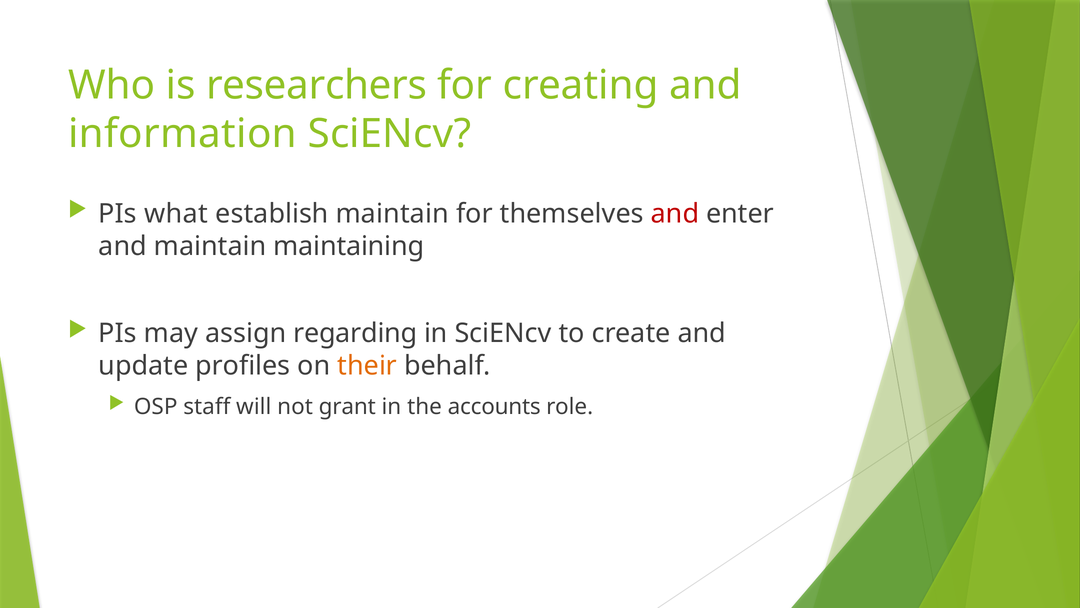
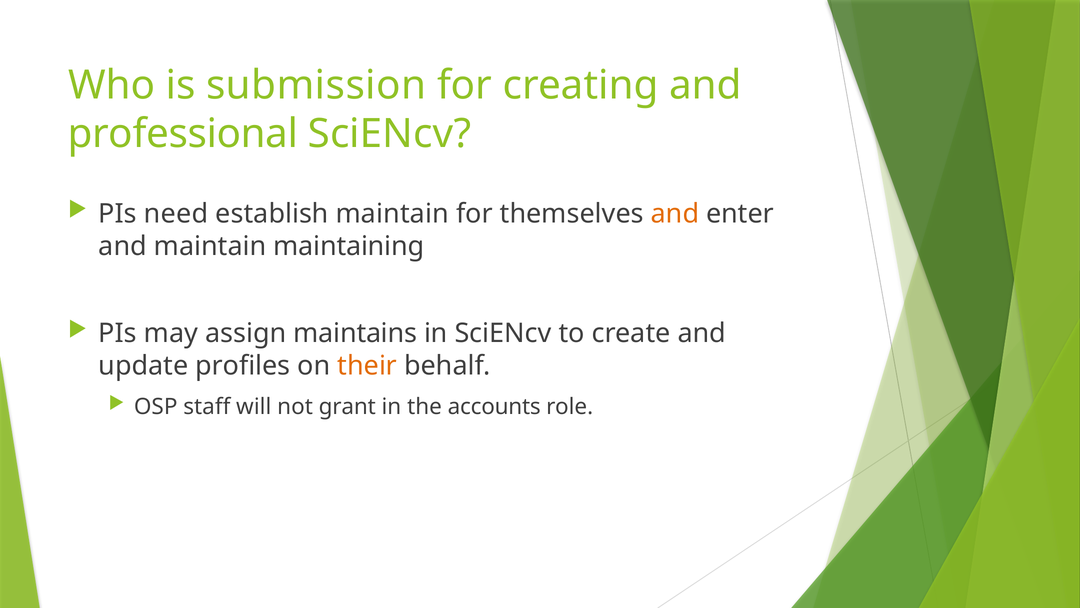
researchers: researchers -> submission
information: information -> professional
what: what -> need
and at (675, 214) colour: red -> orange
regarding: regarding -> maintains
